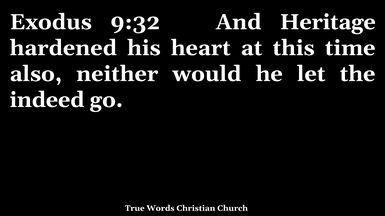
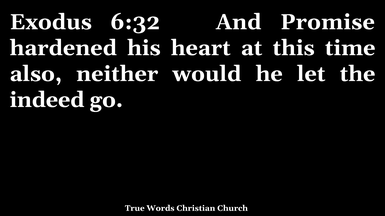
9:32: 9:32 -> 6:32
Heritage: Heritage -> Promise
